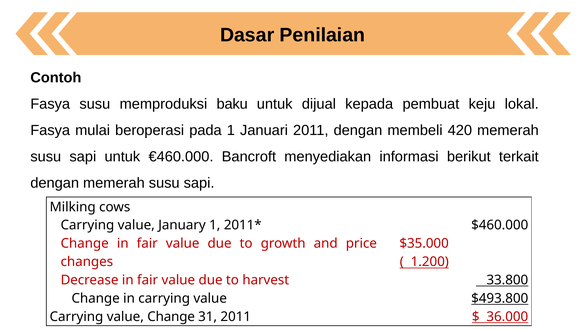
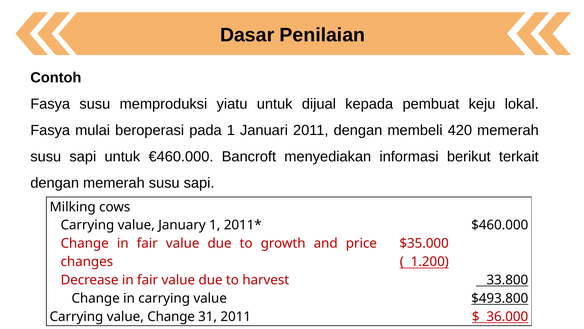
baku: baku -> yiatu
